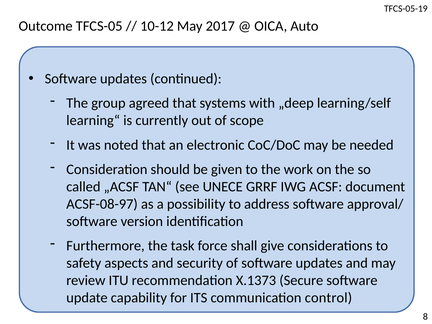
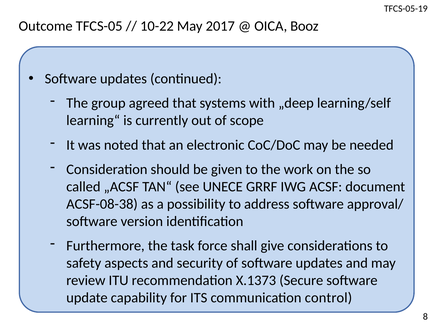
10-12: 10-12 -> 10-22
Auto: Auto -> Booz
ACSF-08-97: ACSF-08-97 -> ACSF-08-38
